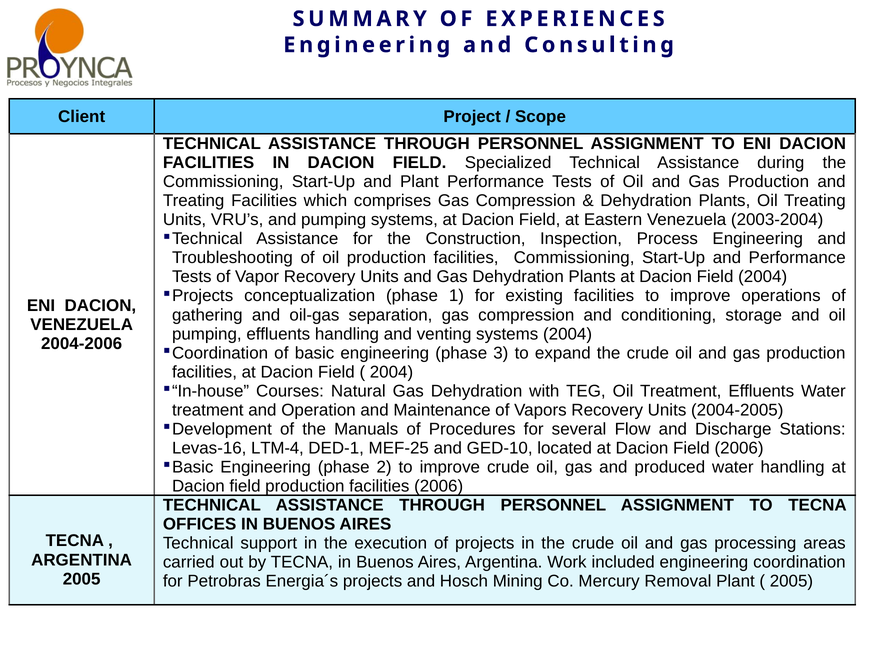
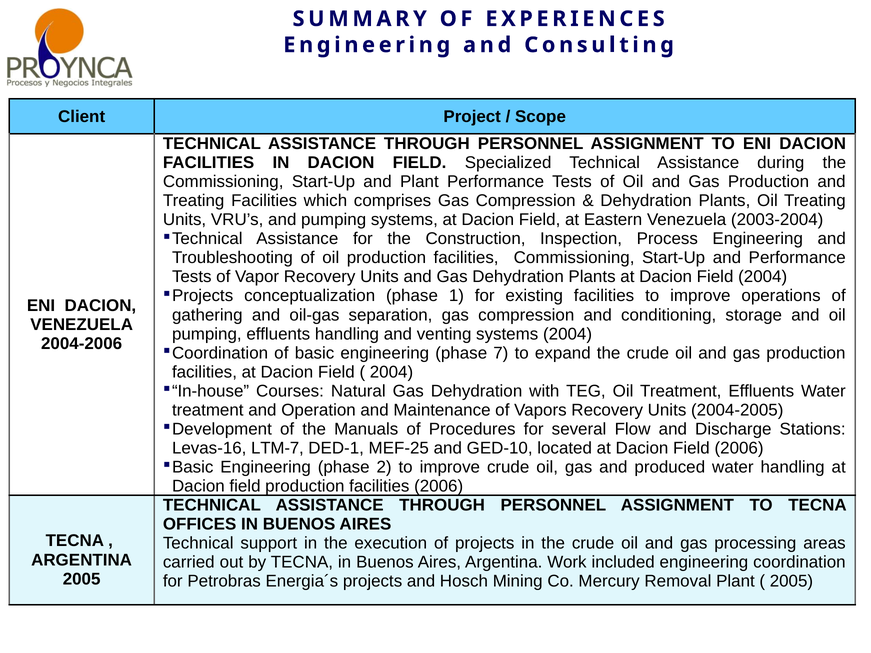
3: 3 -> 7
LTM-4: LTM-4 -> LTM-7
